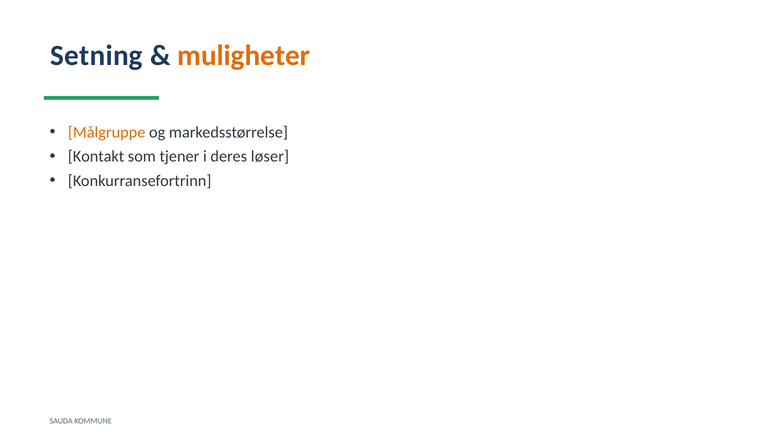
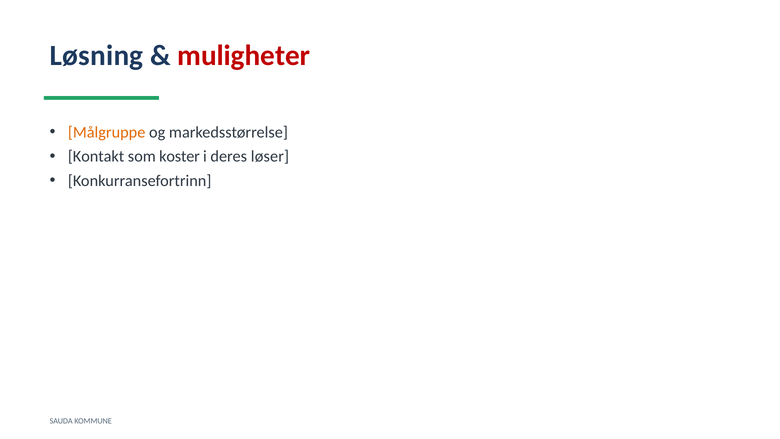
Setning: Setning -> Løsning
muligheter colour: orange -> red
tjener: tjener -> koster
